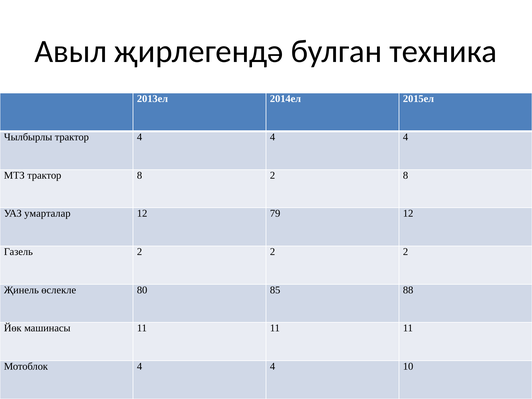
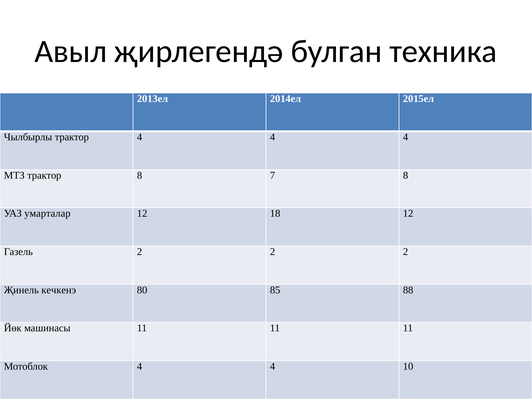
8 2: 2 -> 7
79: 79 -> 18
өслекле: өслекле -> кечкенэ
